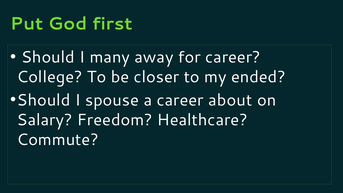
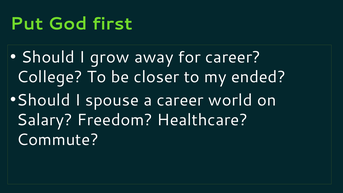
many: many -> grow
about: about -> world
